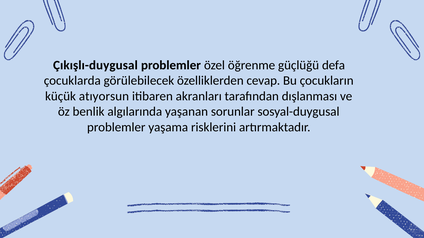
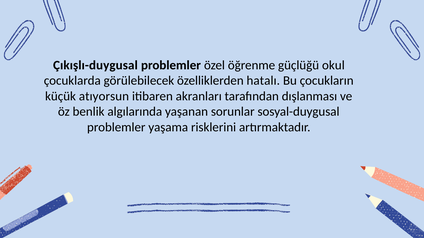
defa: defa -> okul
cevap: cevap -> hatalı
